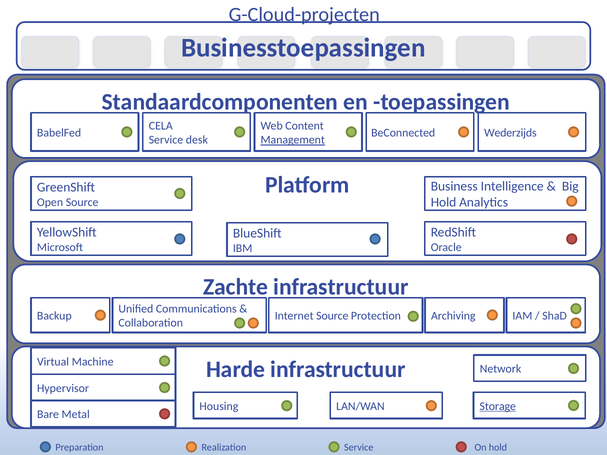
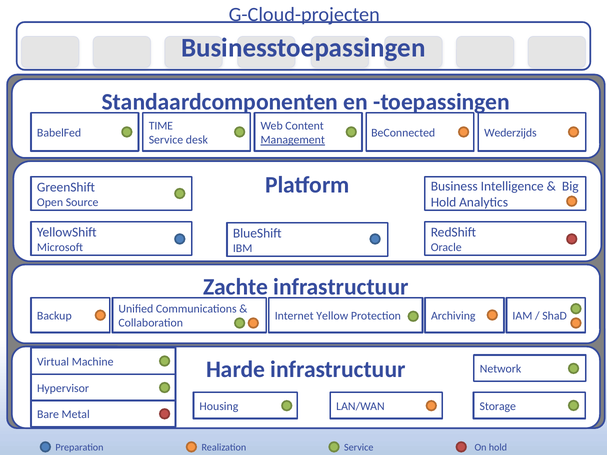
CELA: CELA -> TIME
Internet Source: Source -> Yellow
Storage underline: present -> none
